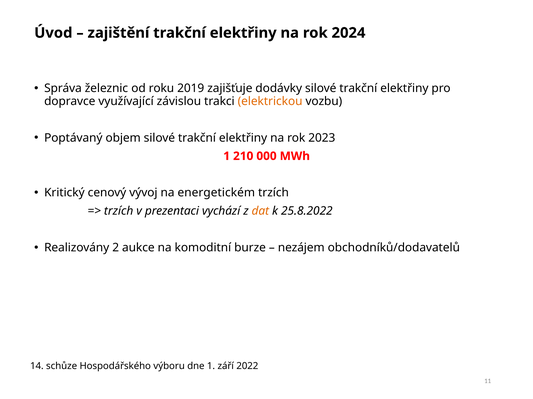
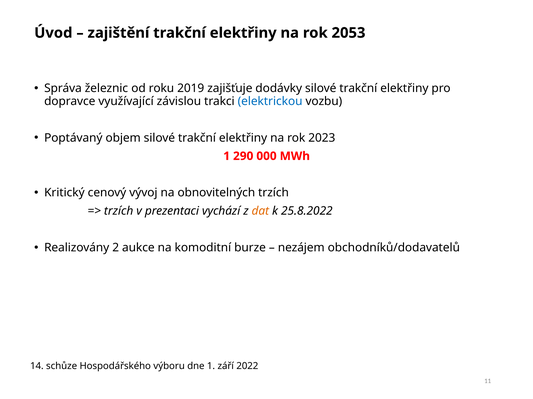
2024: 2024 -> 2053
elektrickou colour: orange -> blue
210: 210 -> 290
energetickém: energetickém -> obnovitelných
